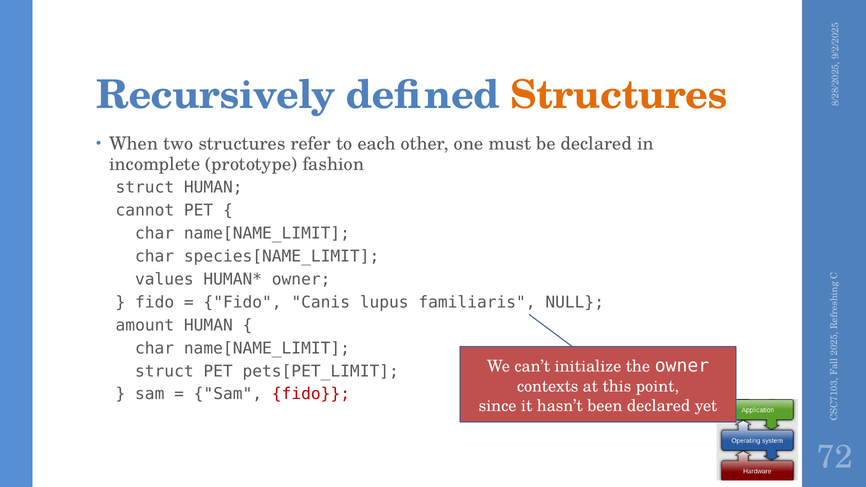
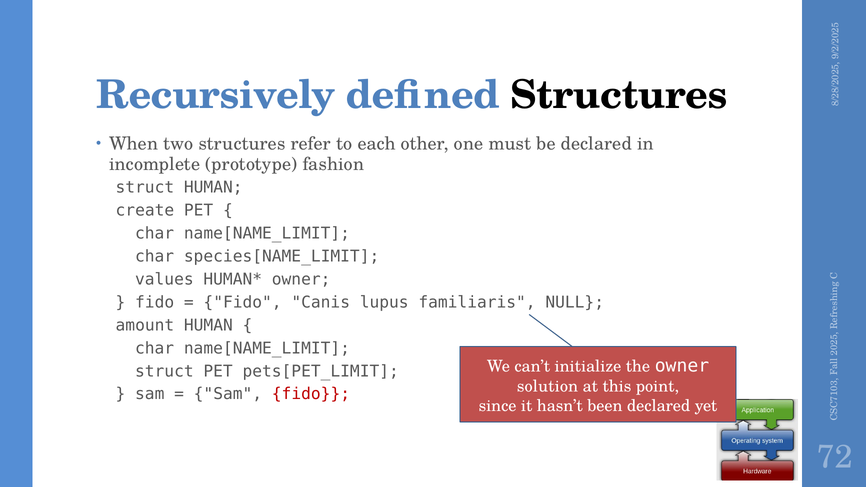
Structures at (619, 95) colour: orange -> black
cannot: cannot -> create
contexts: contexts -> solution
